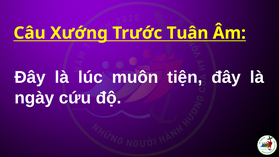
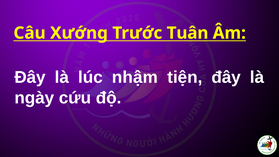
muôn: muôn -> nhậm
